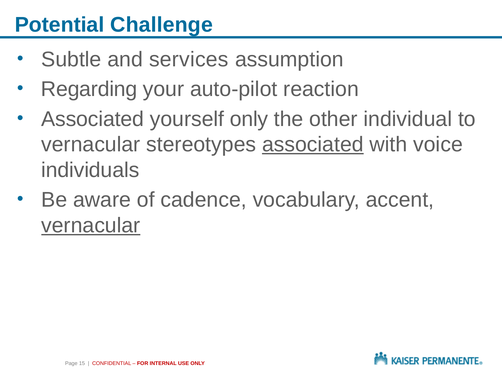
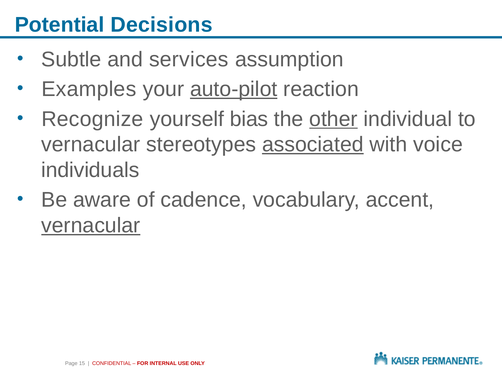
Challenge: Challenge -> Decisions
Regarding: Regarding -> Examples
auto-pilot underline: none -> present
Associated at (93, 119): Associated -> Recognize
yourself only: only -> bias
other underline: none -> present
